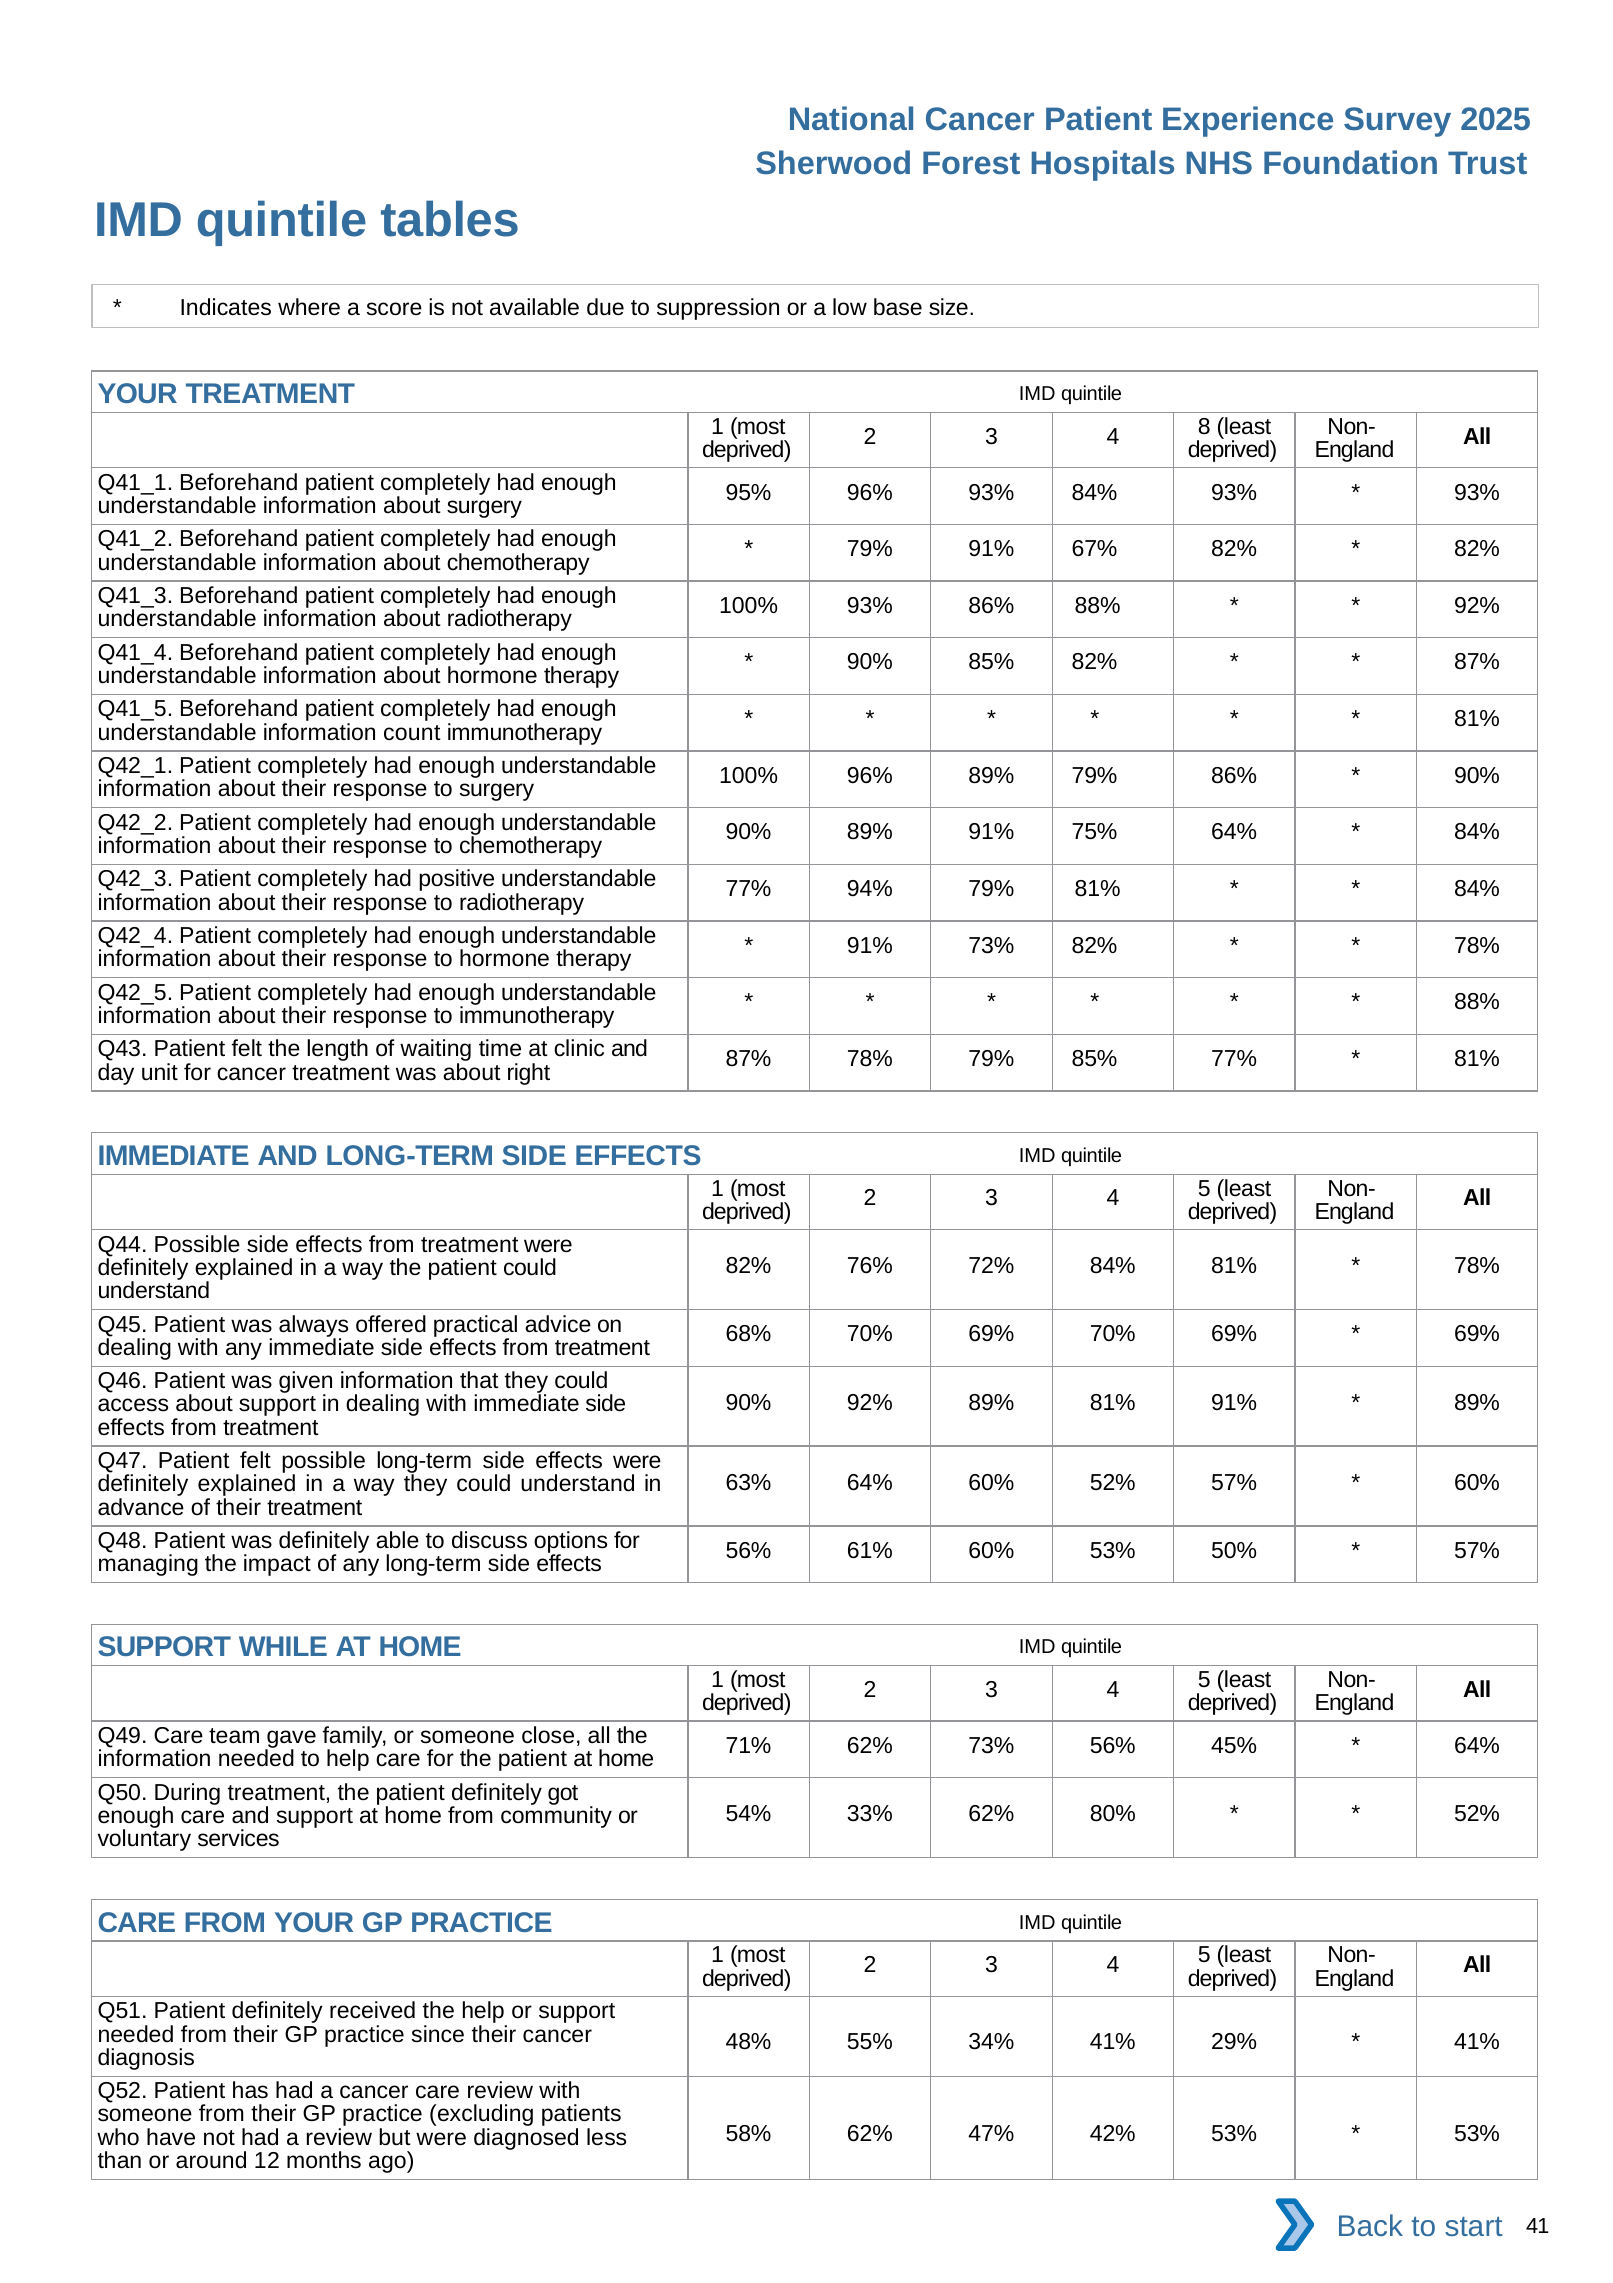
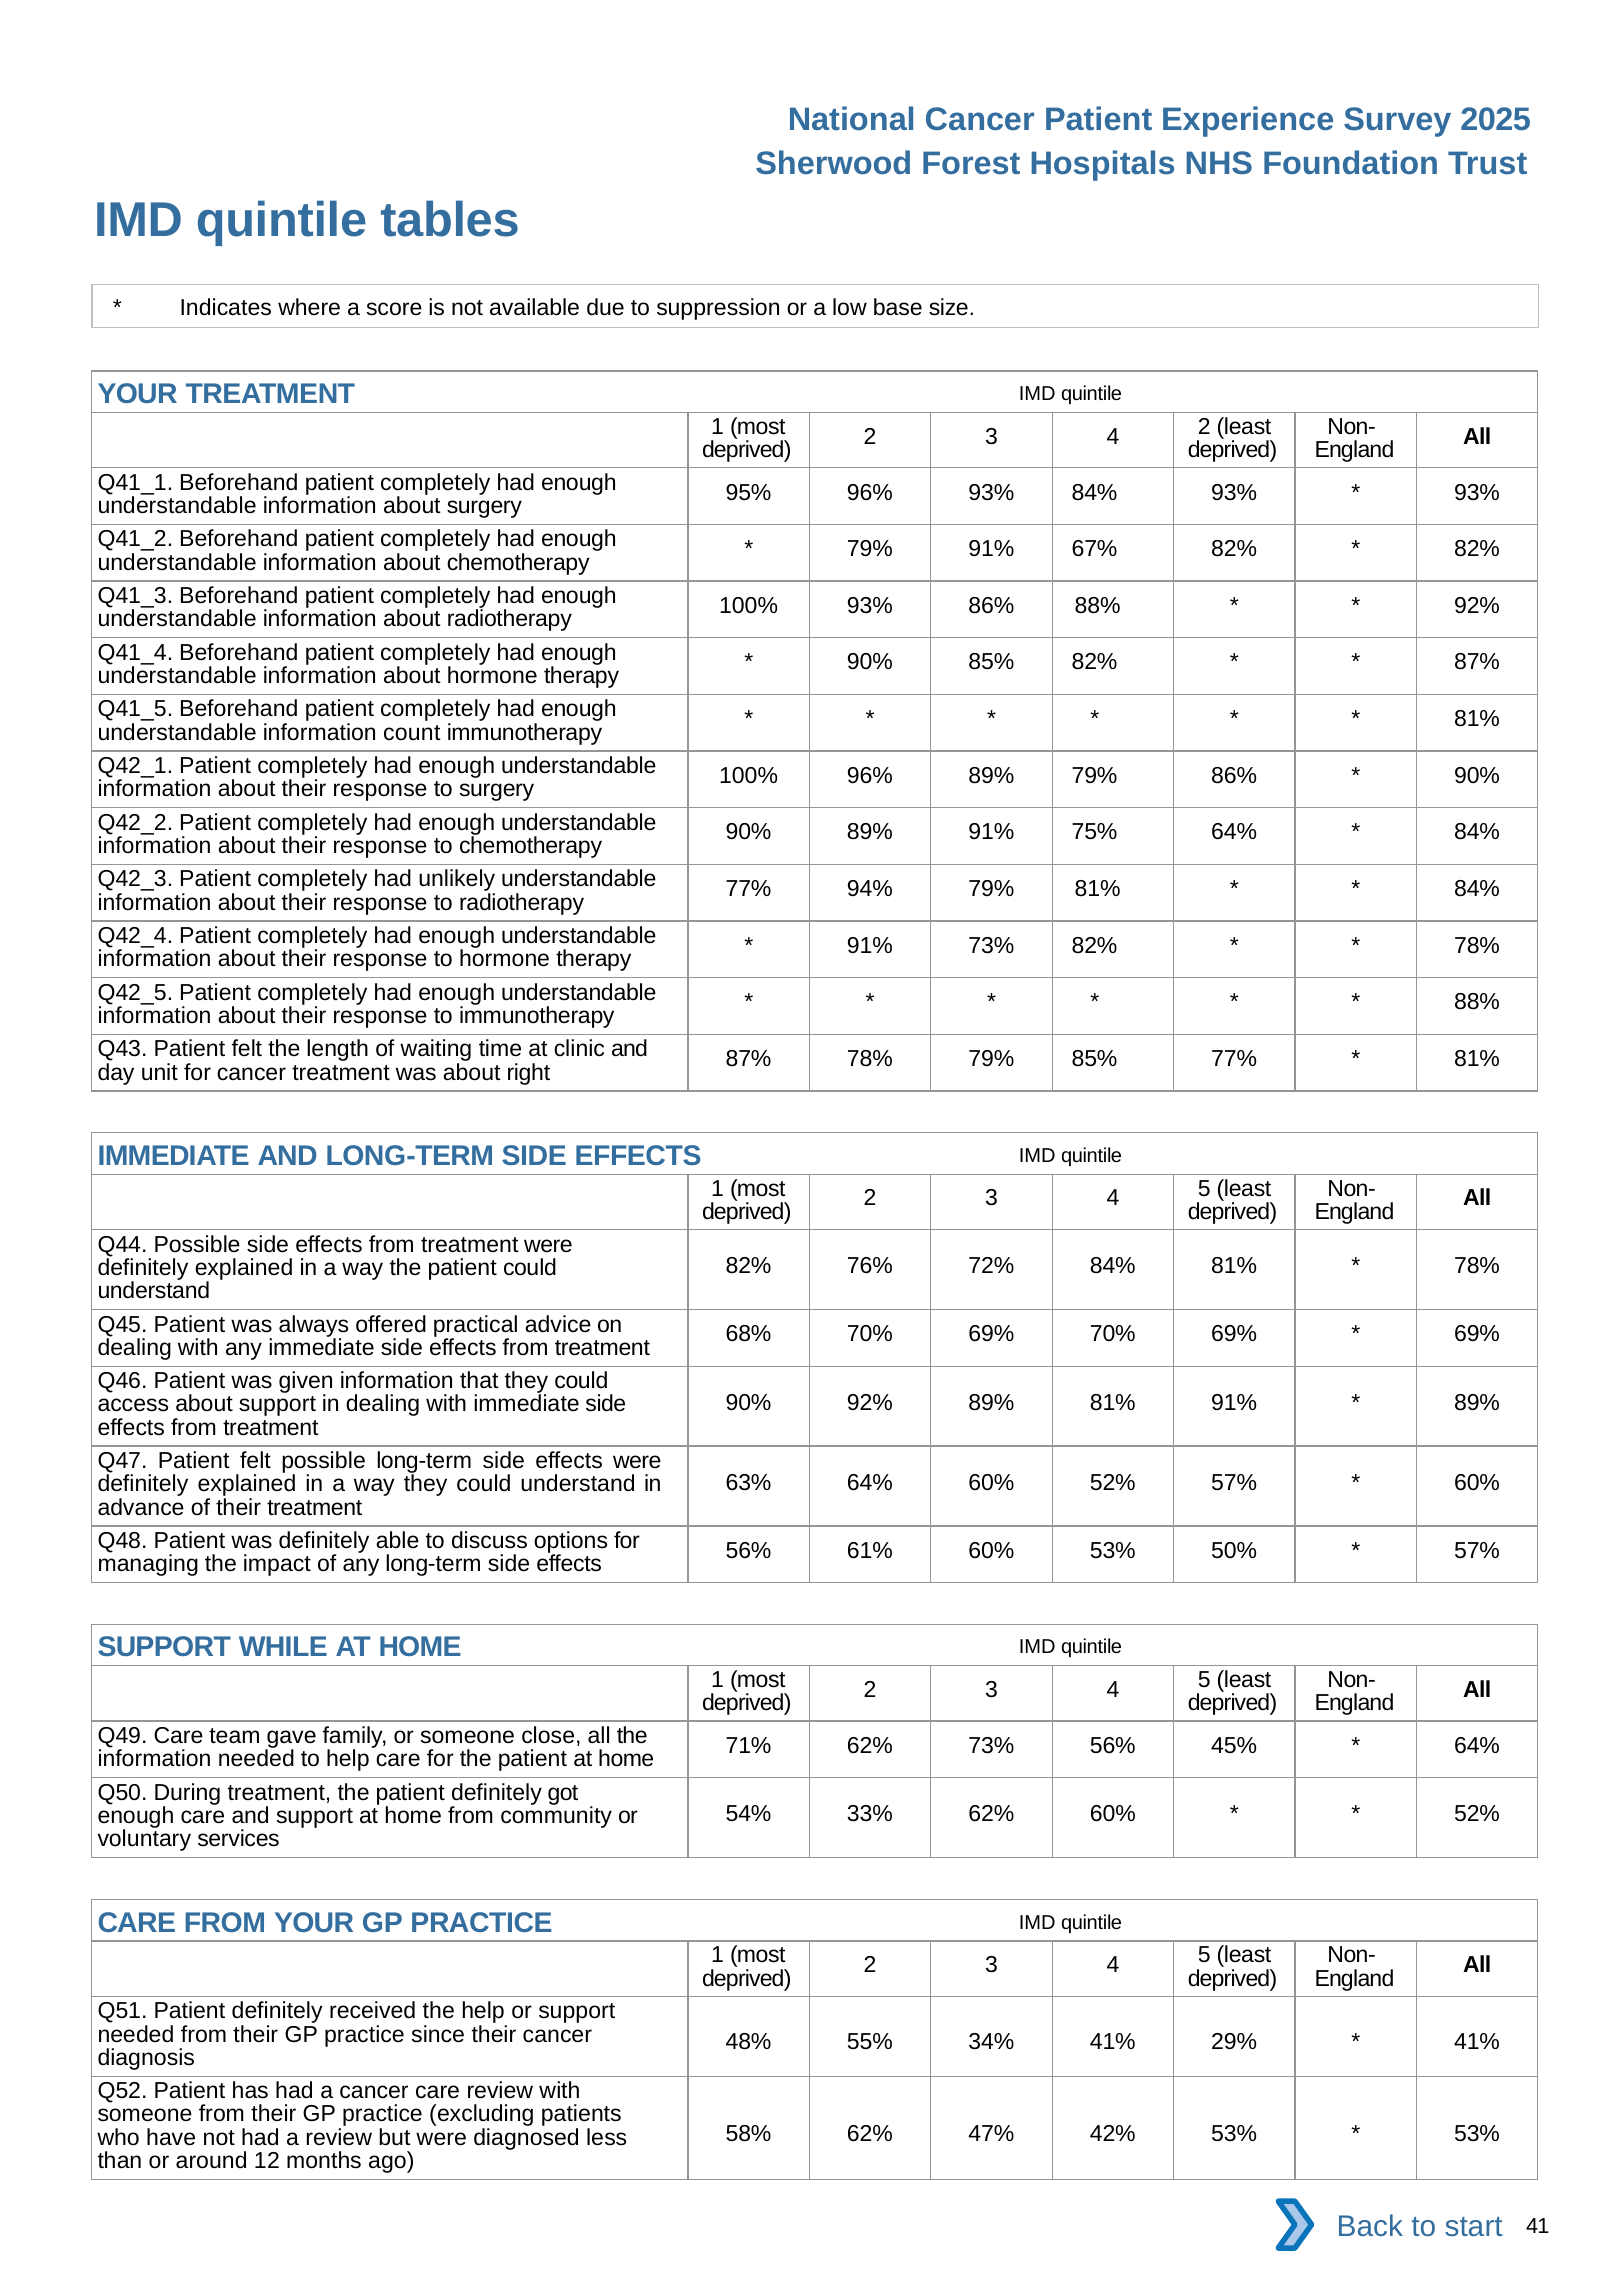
4 8: 8 -> 2
positive: positive -> unlikely
62% 80%: 80% -> 60%
